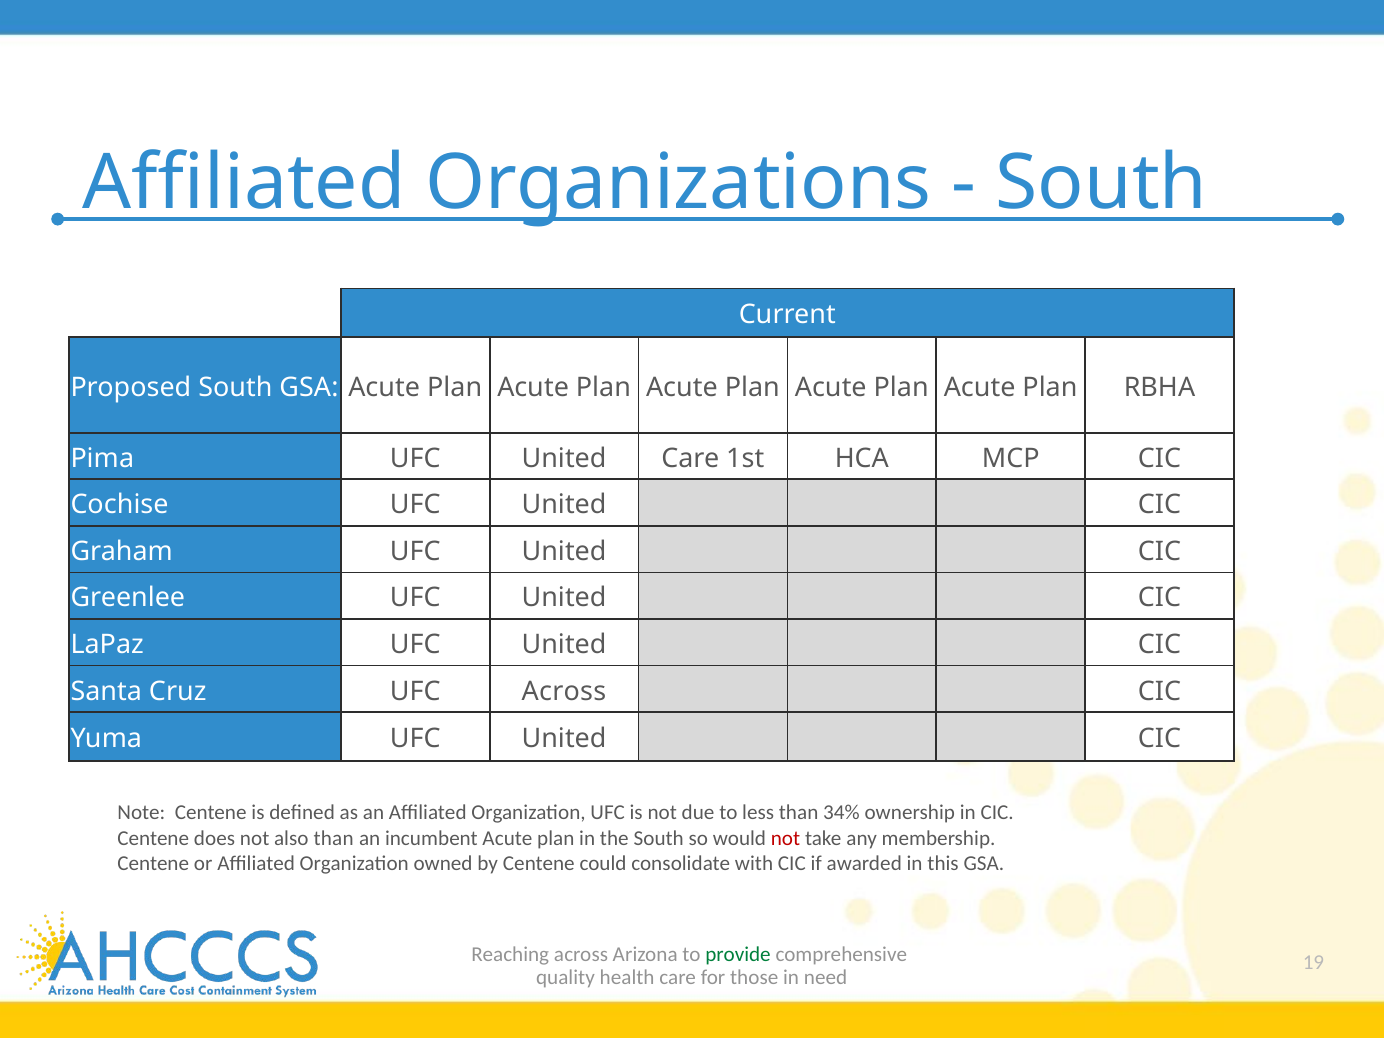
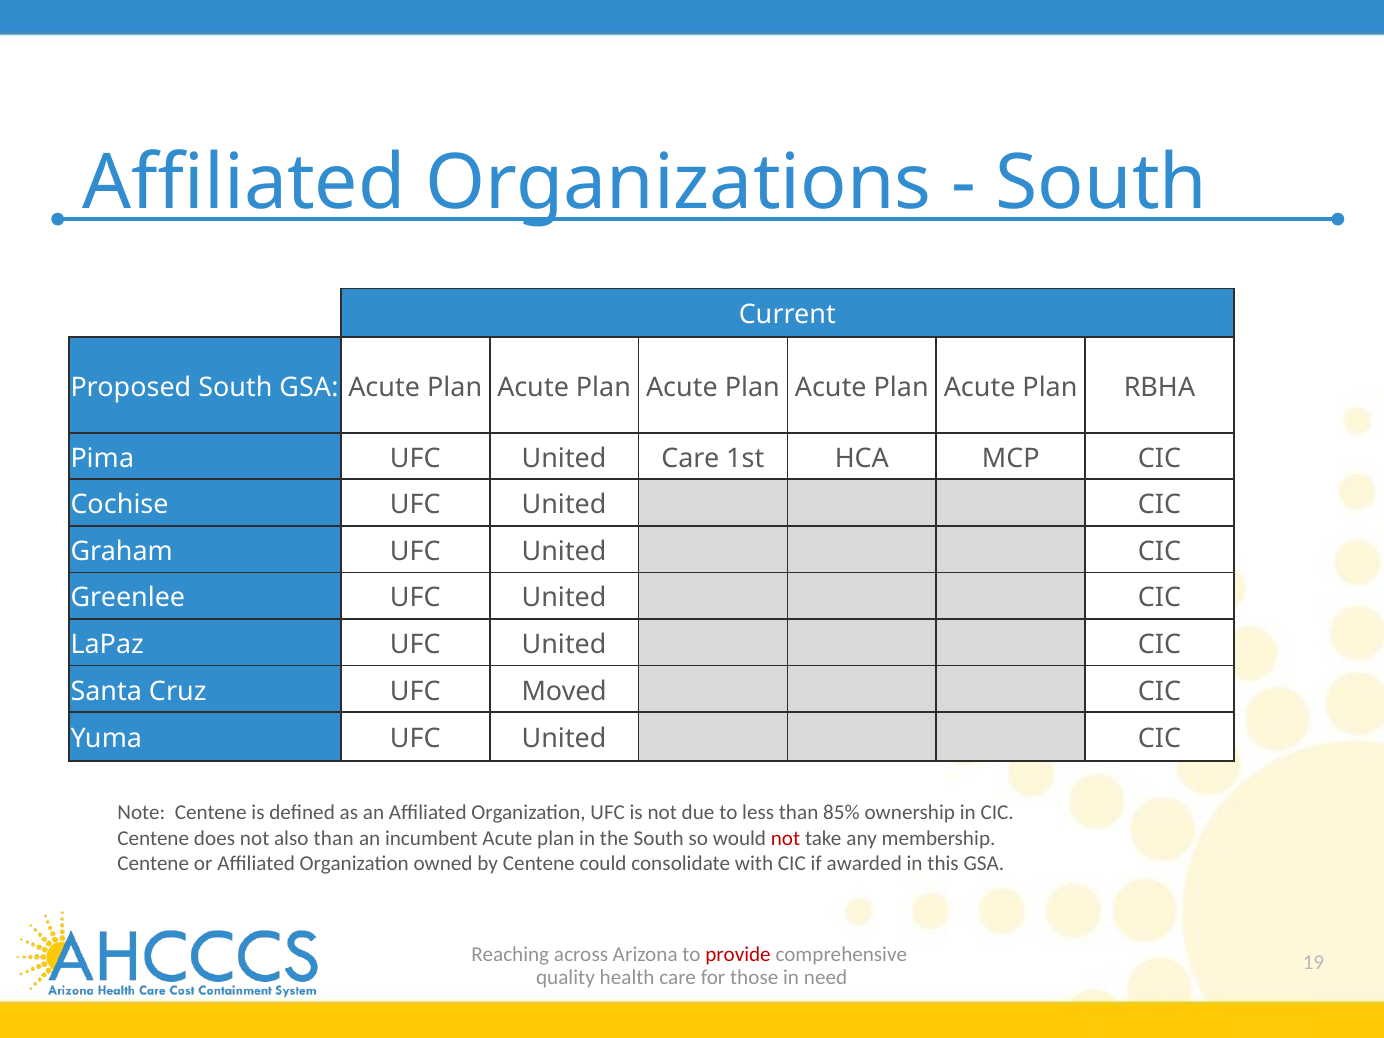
UFC Across: Across -> Moved
34%: 34% -> 85%
provide colour: green -> red
